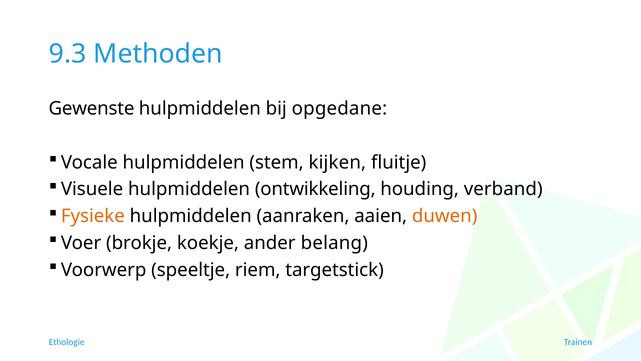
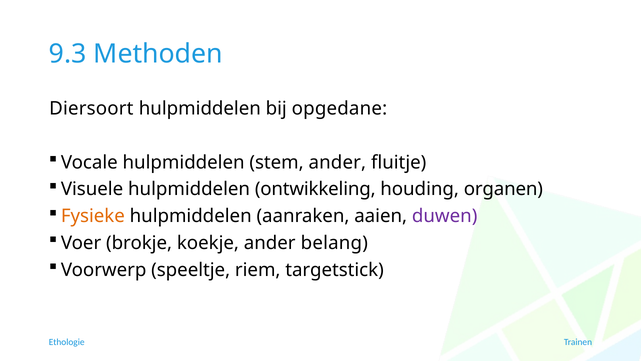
Gewenste: Gewenste -> Diersoort
stem kijken: kijken -> ander
verband: verband -> organen
duwen colour: orange -> purple
